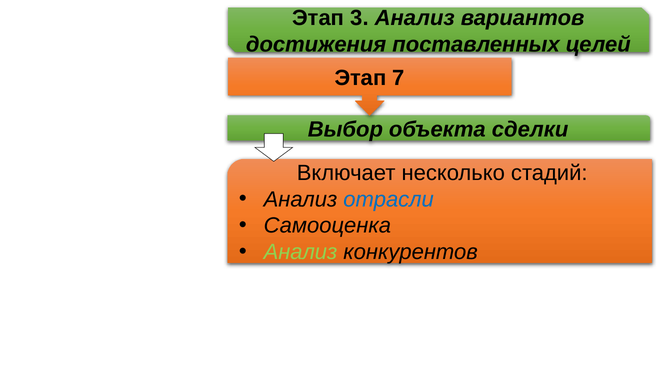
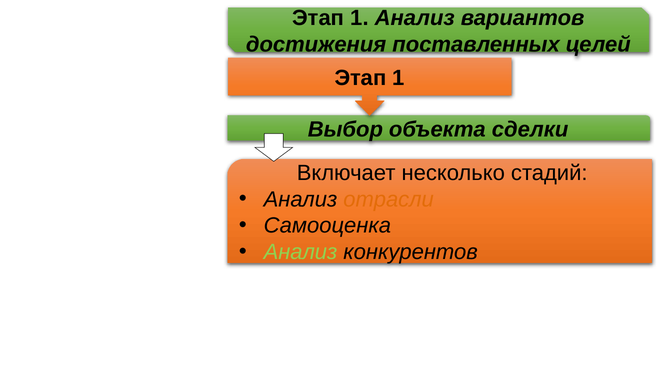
3 at (359, 18): 3 -> 1
7 at (399, 78): 7 -> 1
отрасли colour: blue -> orange
